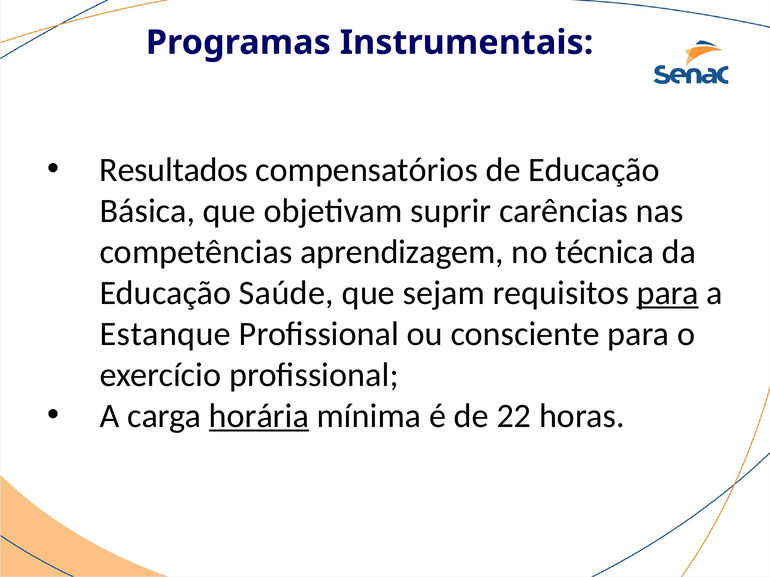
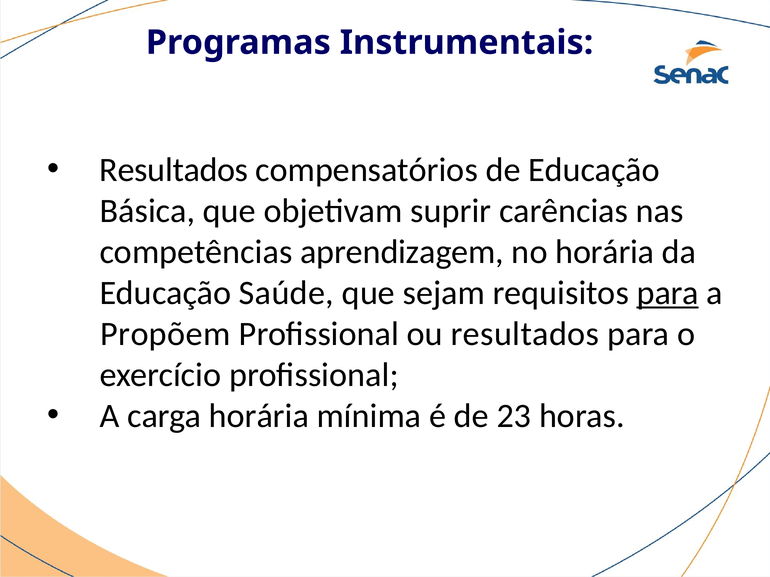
no técnica: técnica -> horária
Estanque: Estanque -> Propõem
ou consciente: consciente -> resultados
horária at (259, 416) underline: present -> none
22: 22 -> 23
